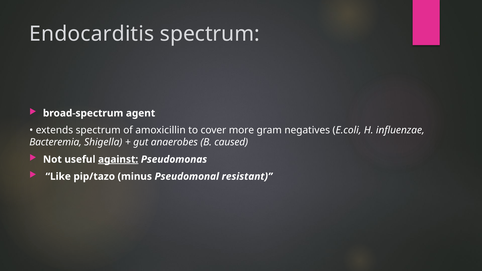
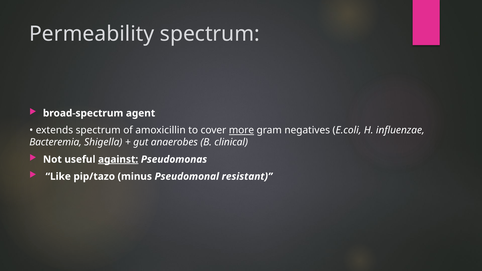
Endocarditis: Endocarditis -> Permeability
more underline: none -> present
caused: caused -> clinical
